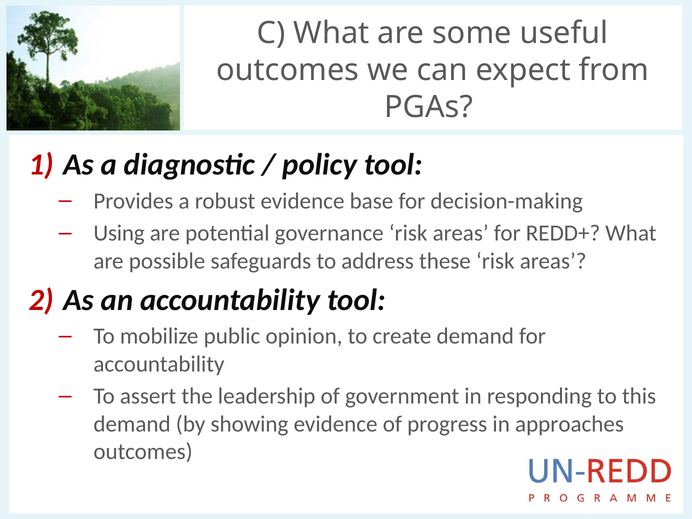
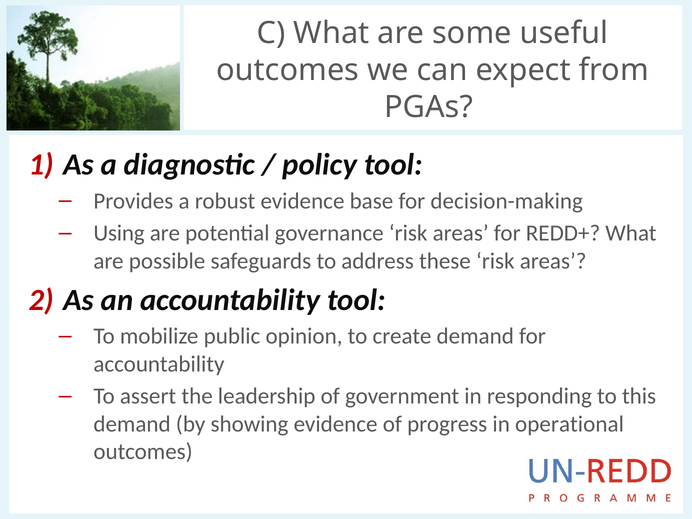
approaches: approaches -> operational
